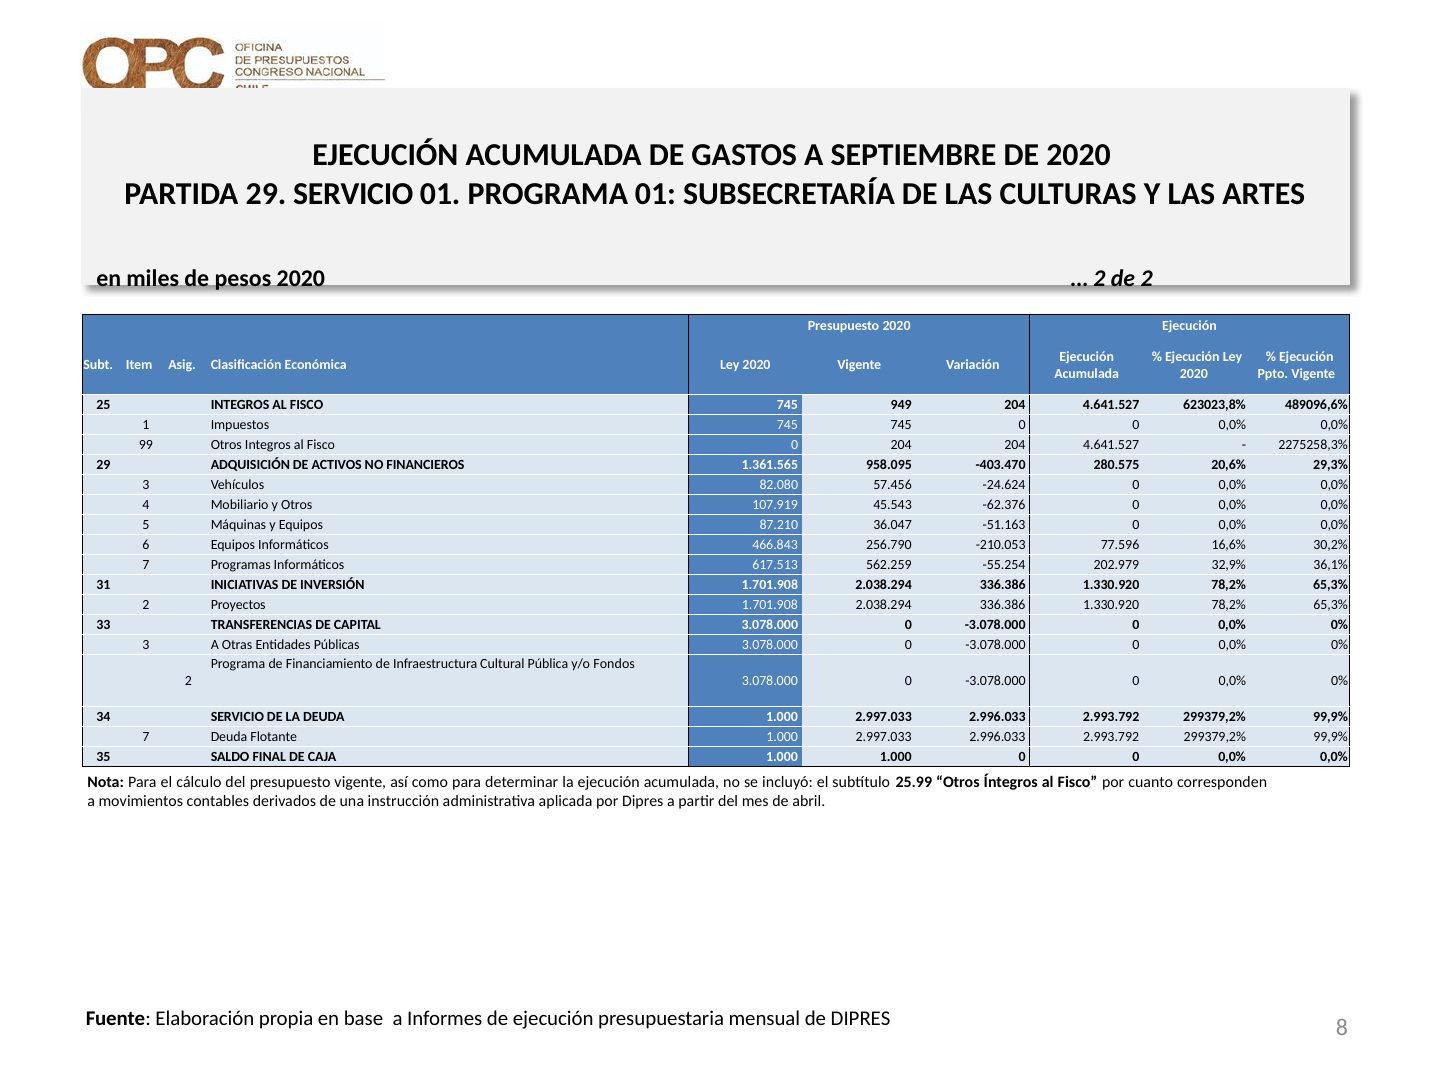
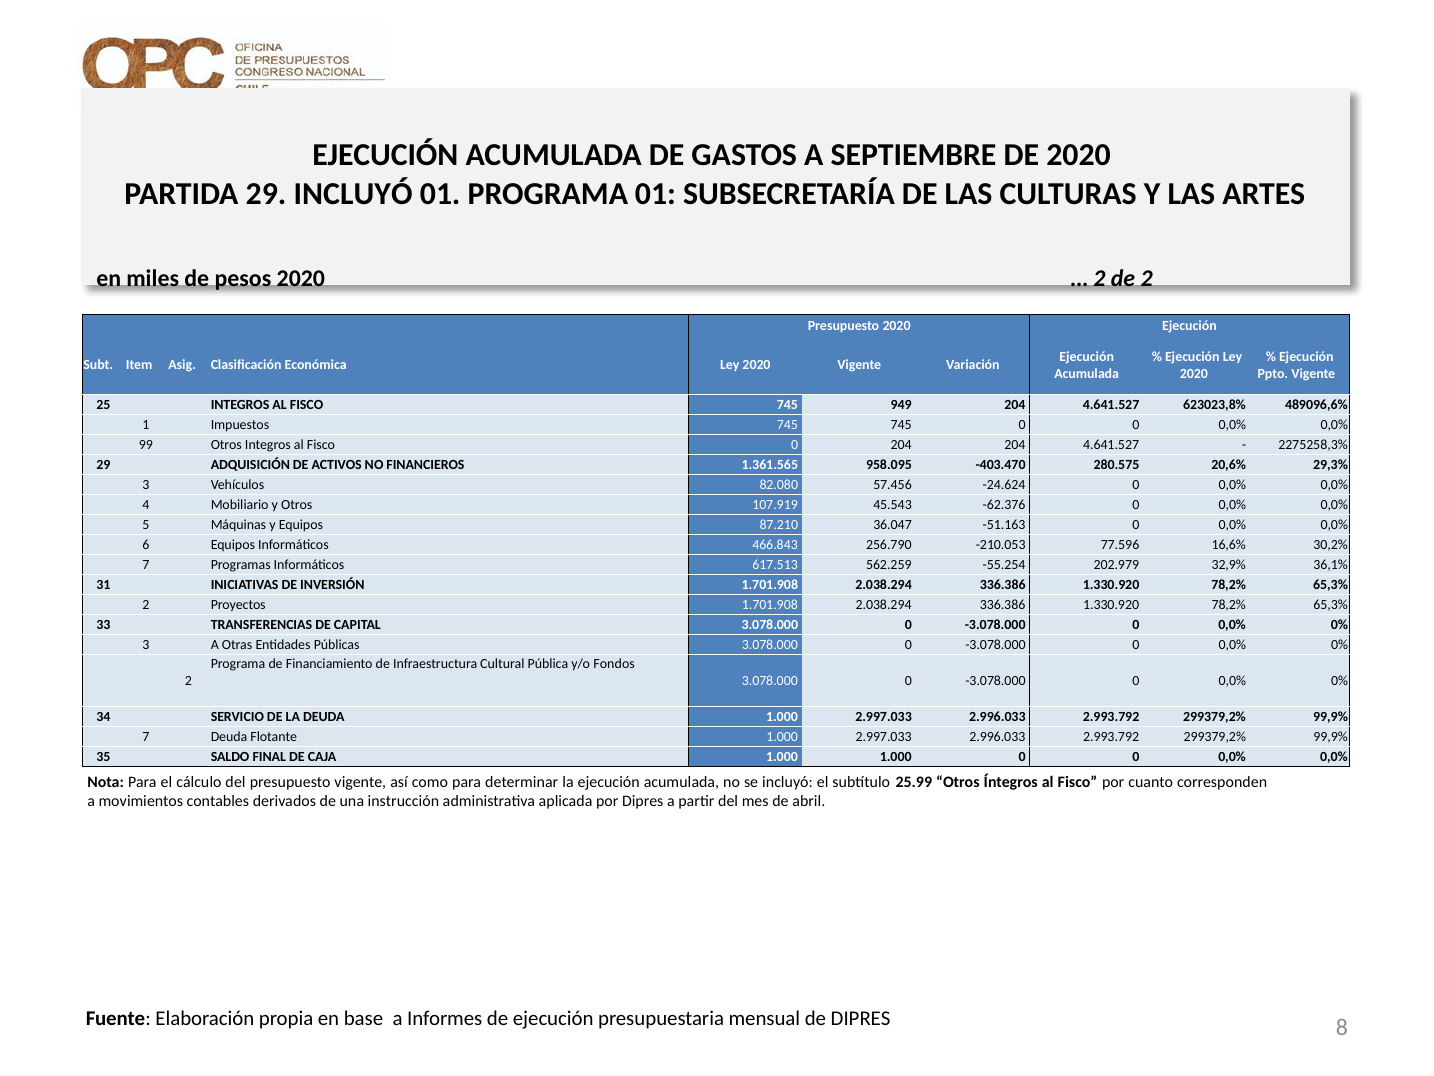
29 SERVICIO: SERVICIO -> INCLUYÓ
